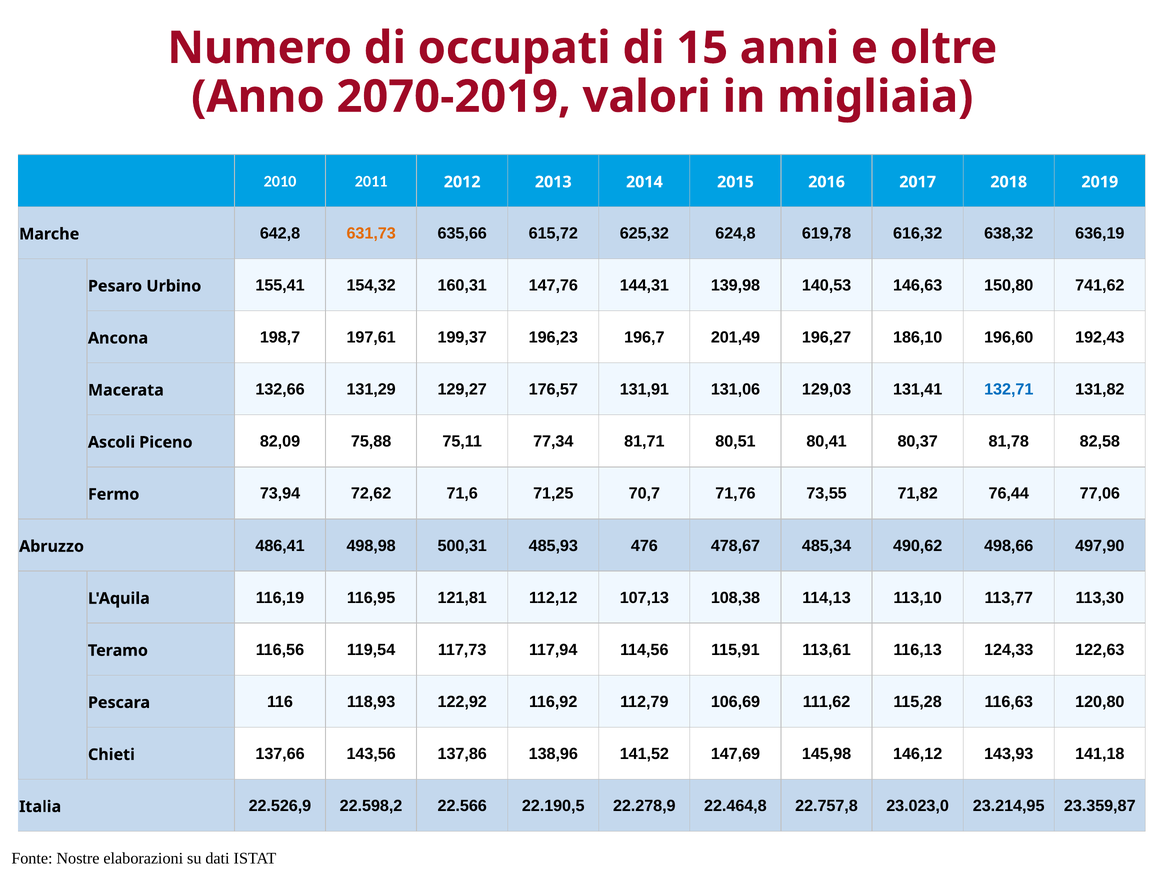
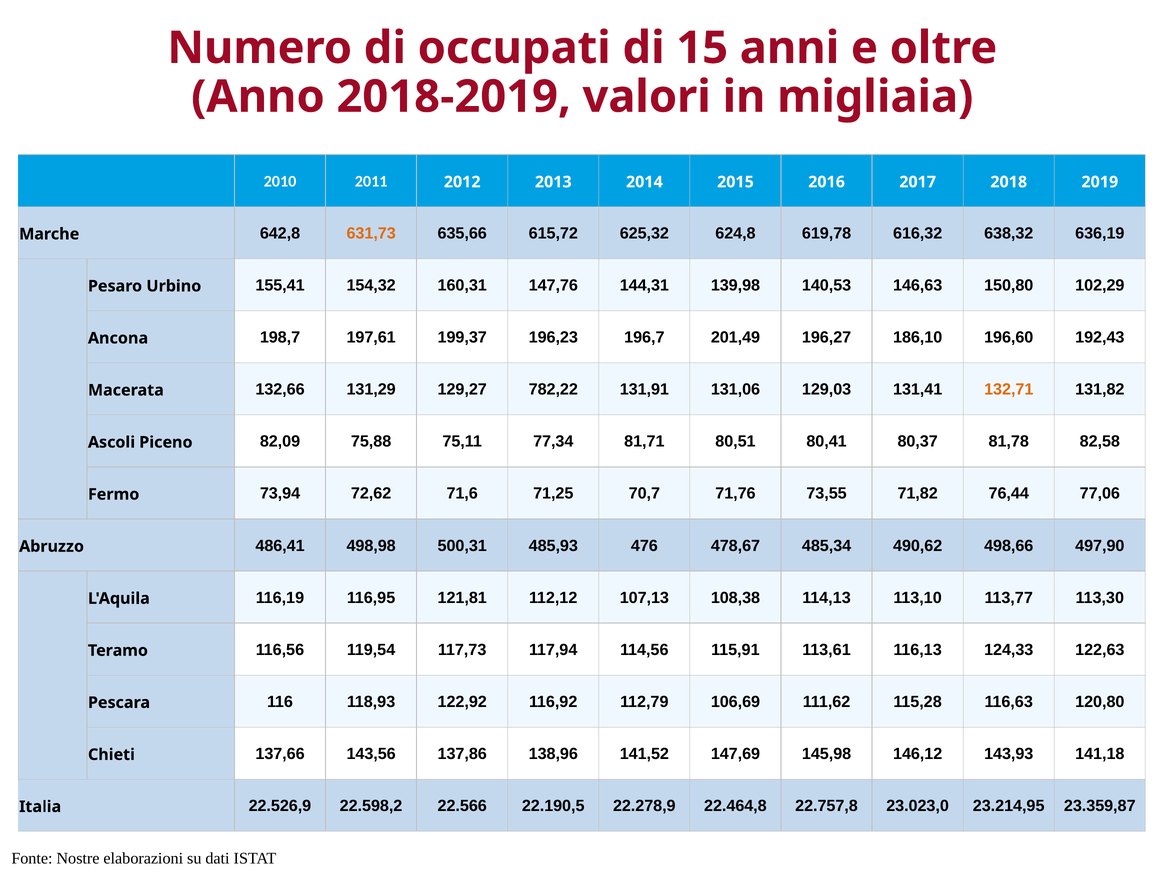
2070-2019: 2070-2019 -> 2018-2019
741,62: 741,62 -> 102,29
176,57: 176,57 -> 782,22
132,71 colour: blue -> orange
